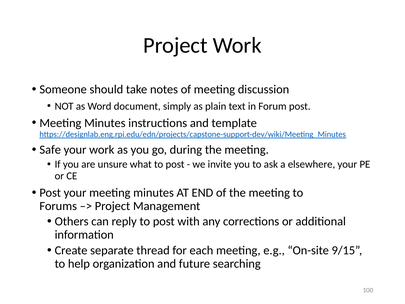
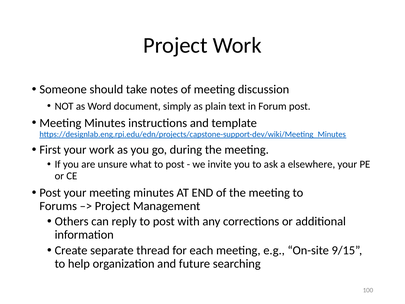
Safe: Safe -> First
